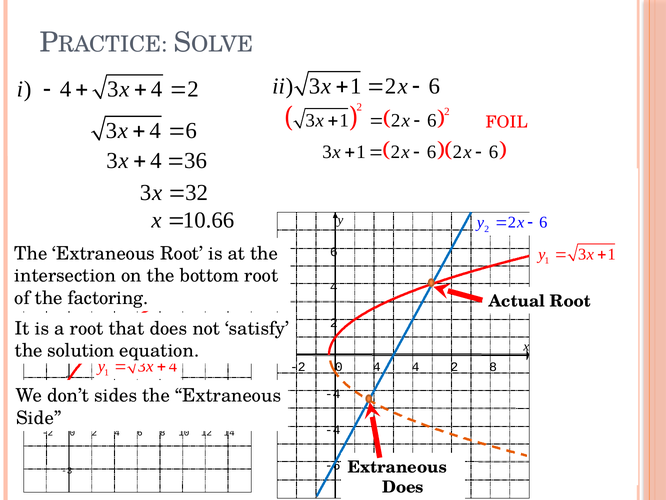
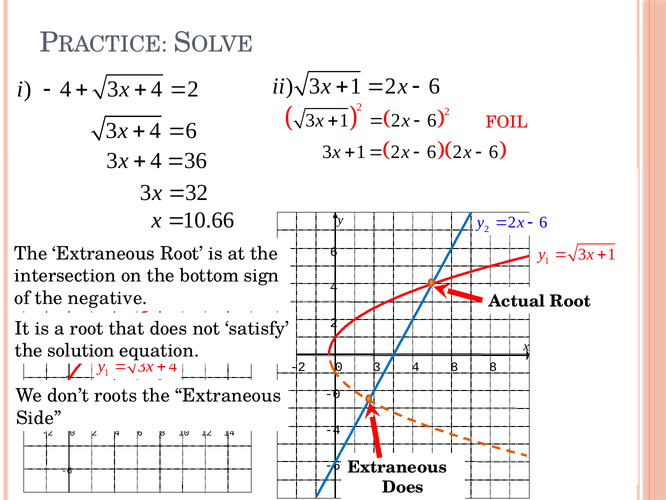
root at (261, 276): root -> sign
factoring: factoring -> negative
-2 0 4: 4 -> 3
2 at (454, 367): 2 -> 8
-4 at (333, 394): -4 -> -0
sides: sides -> roots
-3 at (67, 470): -3 -> -6
